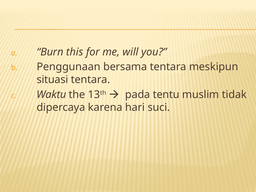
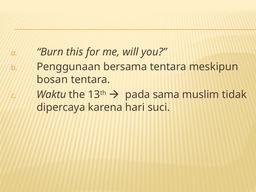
situasi: situasi -> bosan
tentu: tentu -> sama
